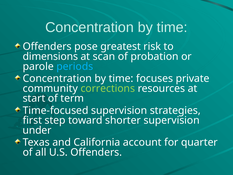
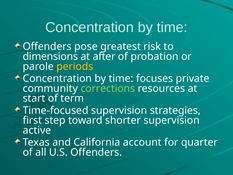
scan: scan -> after
periods colour: light blue -> yellow
under: under -> active
